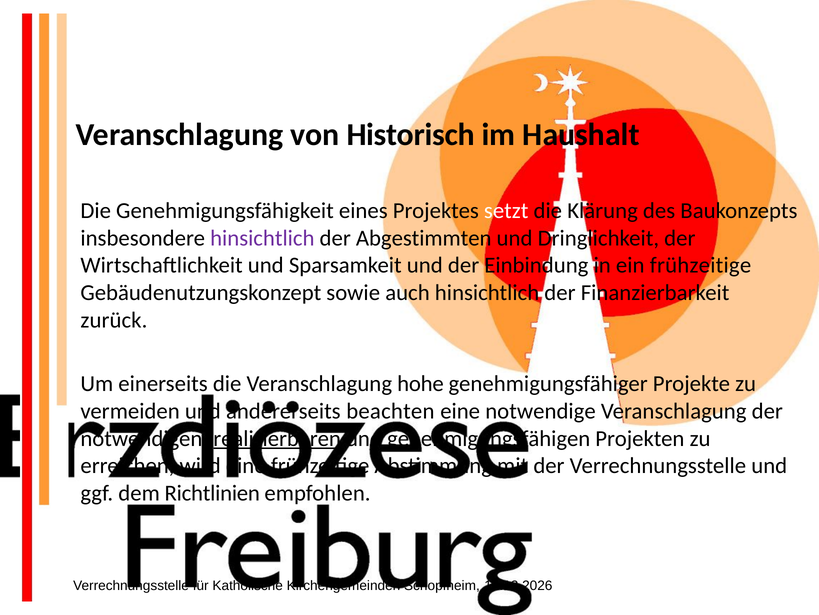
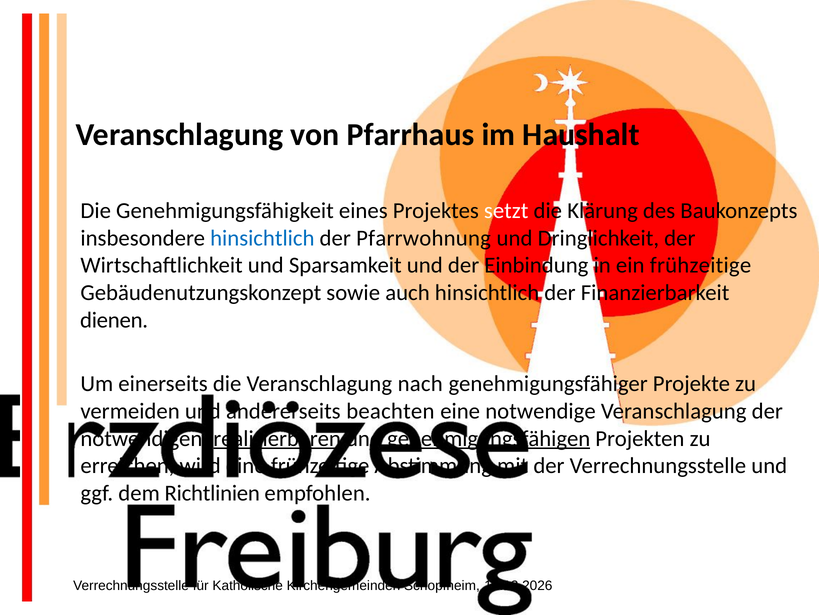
Historisch: Historisch -> Pfarrhaus
hinsichtlich at (262, 238) colour: purple -> blue
Abgestimmten: Abgestimmten -> Pfarrwohnung
zurück: zurück -> dienen
hohe: hohe -> nach
genehmigungsfähigen underline: none -> present
